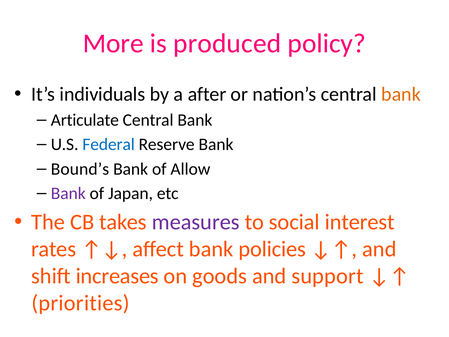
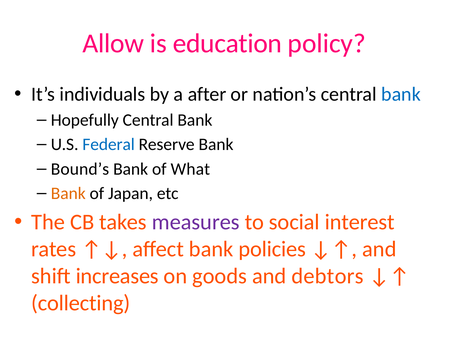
More: More -> Allow
produced: produced -> education
bank at (401, 94) colour: orange -> blue
Articulate: Articulate -> Hopefully
Allow: Allow -> What
Bank at (68, 193) colour: purple -> orange
support: support -> debtors
priorities: priorities -> collecting
